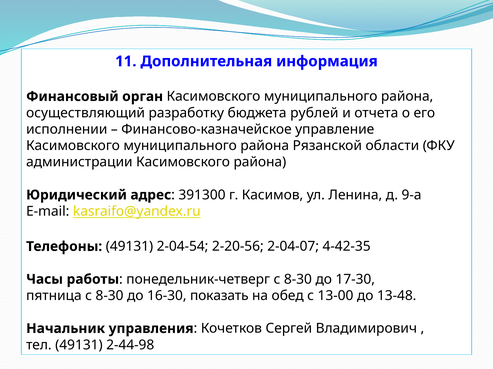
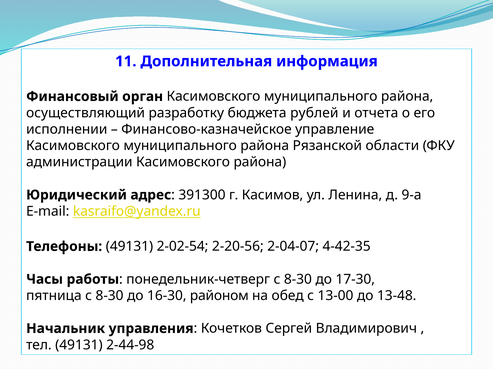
2-04-54: 2-04-54 -> 2-02-54
показать: показать -> районом
